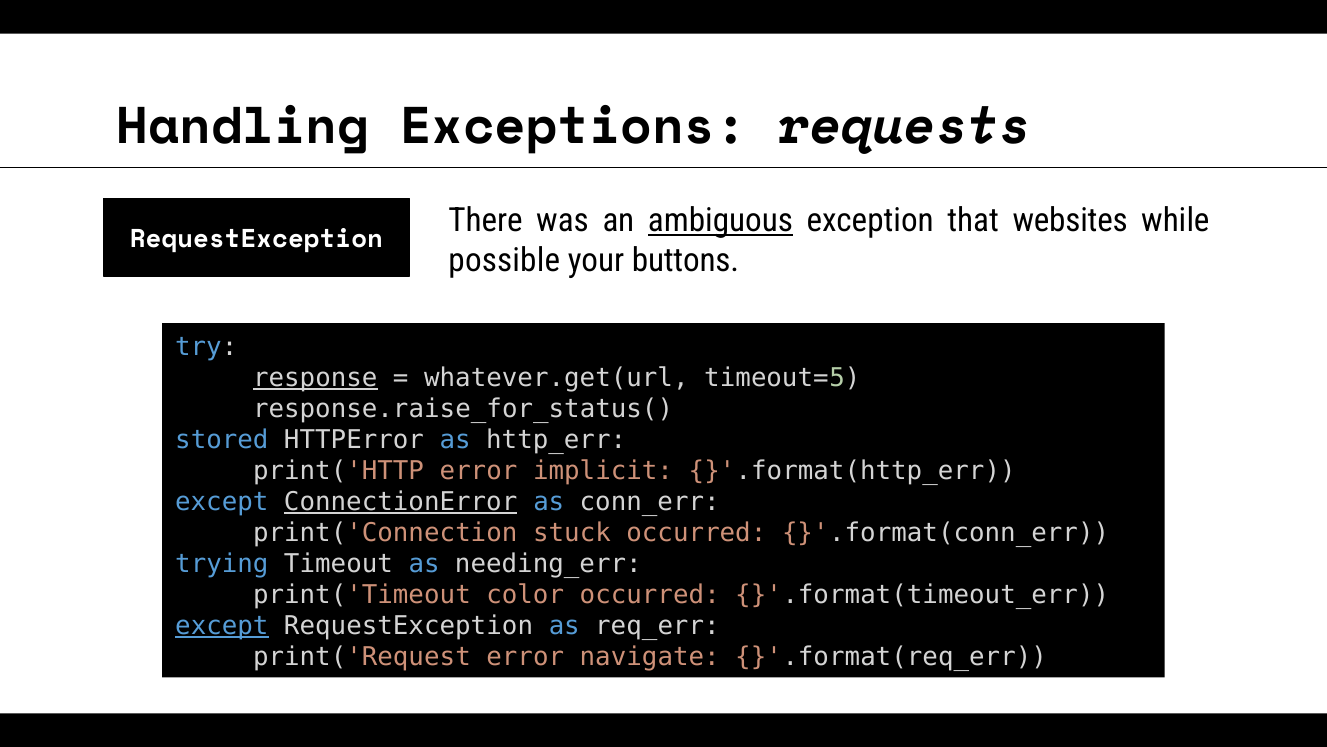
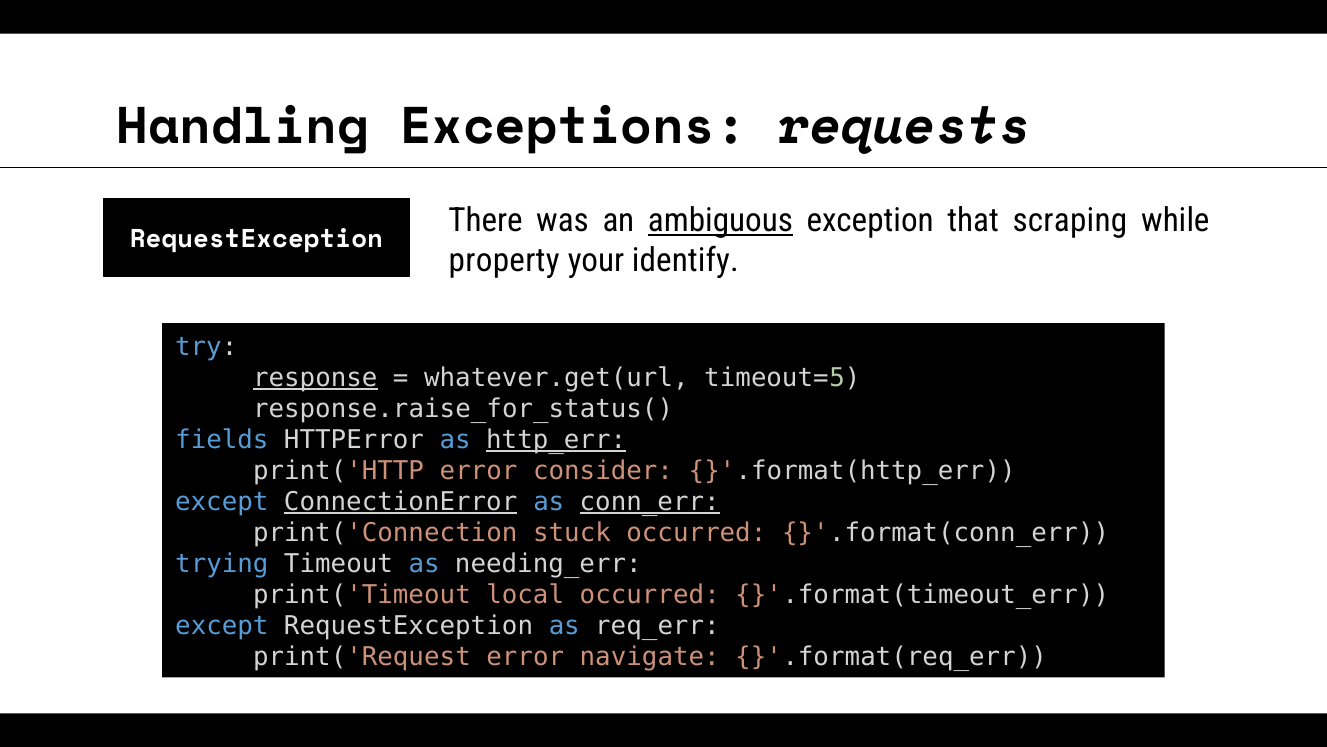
websites: websites -> scraping
possible: possible -> property
buttons: buttons -> identify
stored: stored -> fields
http_err underline: none -> present
implicit: implicit -> consider
conn_err underline: none -> present
color: color -> local
except at (222, 626) underline: present -> none
